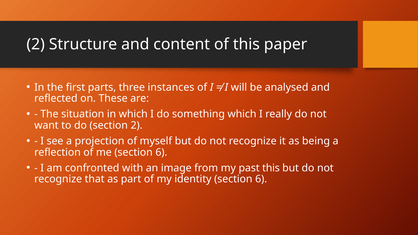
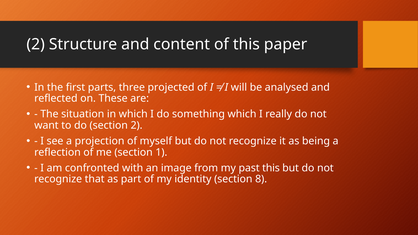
instances: instances -> projected
me section 6: 6 -> 1
identity section 6: 6 -> 8
